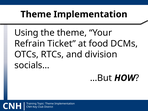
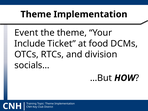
Using: Using -> Event
Refrain: Refrain -> Include
